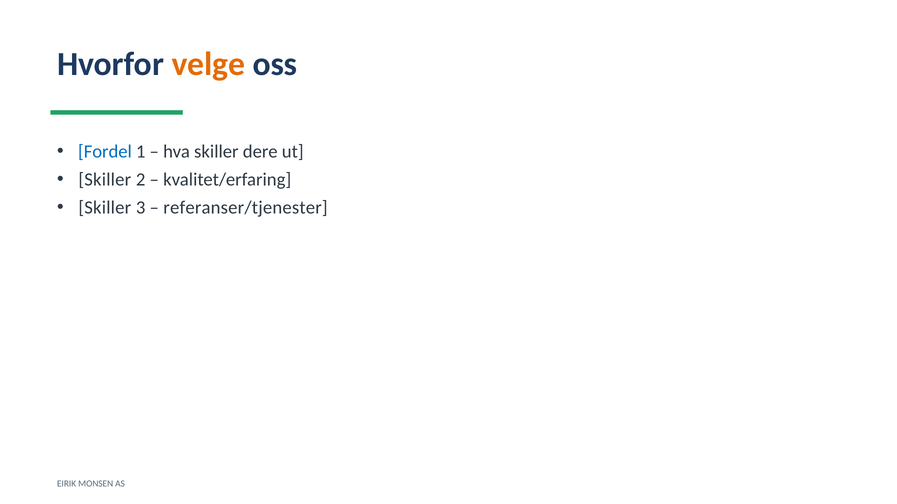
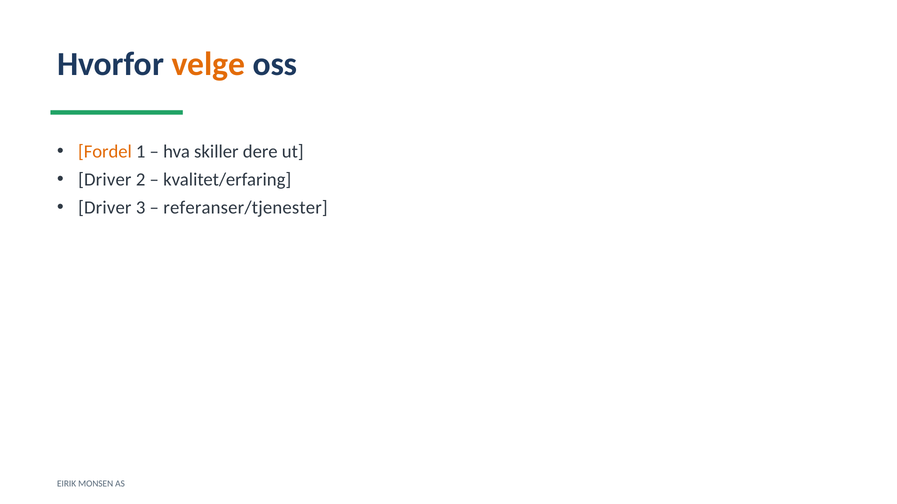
Fordel colour: blue -> orange
Skiller at (105, 180): Skiller -> Driver
Skiller at (105, 208): Skiller -> Driver
